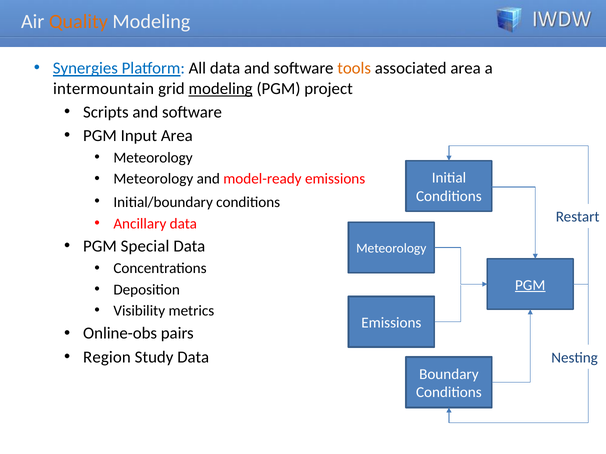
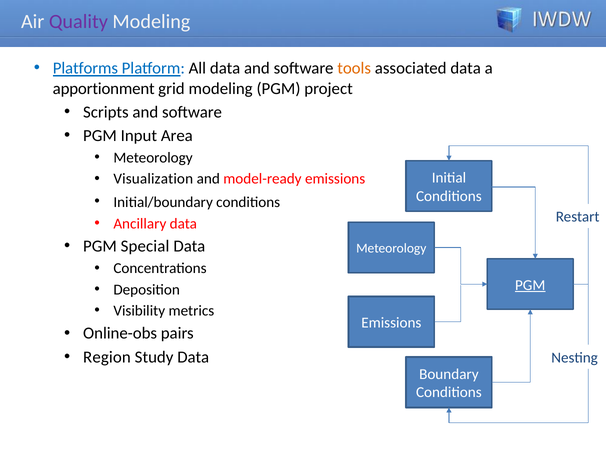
Quality colour: orange -> purple
Synergies: Synergies -> Platforms
associated area: area -> data
intermountain: intermountain -> apportionment
modeling at (221, 89) underline: present -> none
Meteorology at (153, 179): Meteorology -> Visualization
